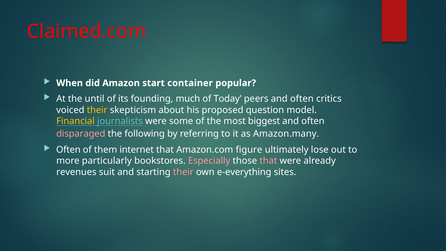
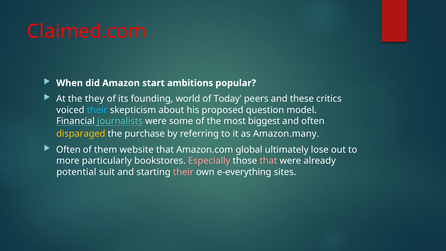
container: container -> ambitions
until: until -> they
much: much -> world
peers and often: often -> these
their at (97, 110) colour: yellow -> light blue
Financial colour: yellow -> white
disparaged colour: pink -> yellow
following: following -> purchase
internet: internet -> website
figure: figure -> global
revenues: revenues -> potential
